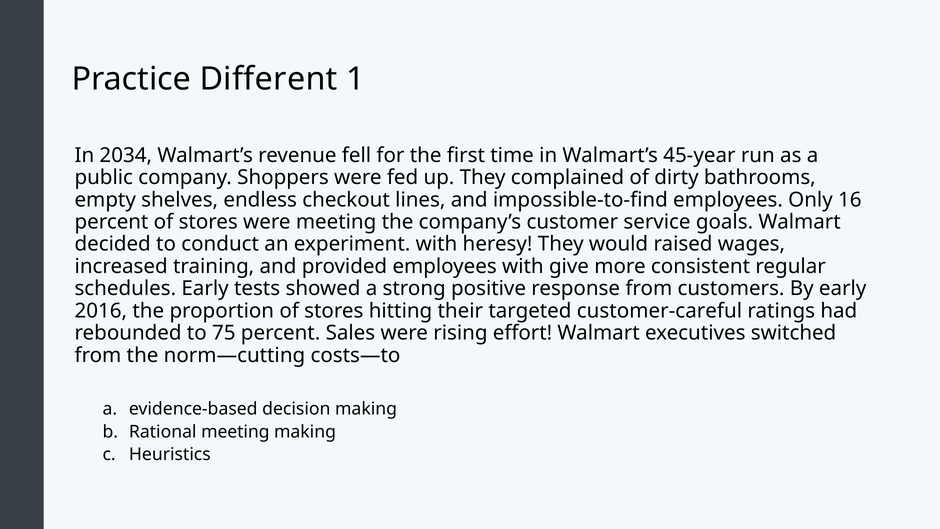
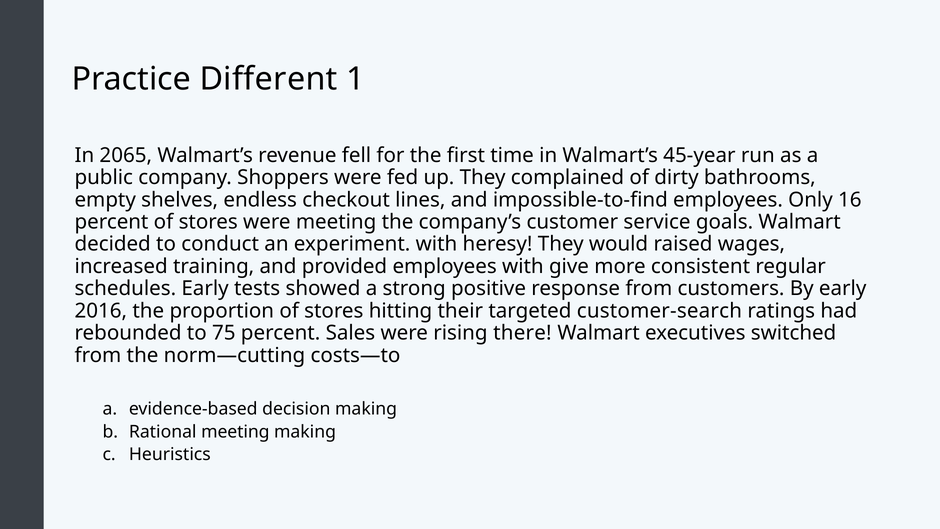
2034: 2034 -> 2065
customer-careful: customer-careful -> customer-search
effort: effort -> there
